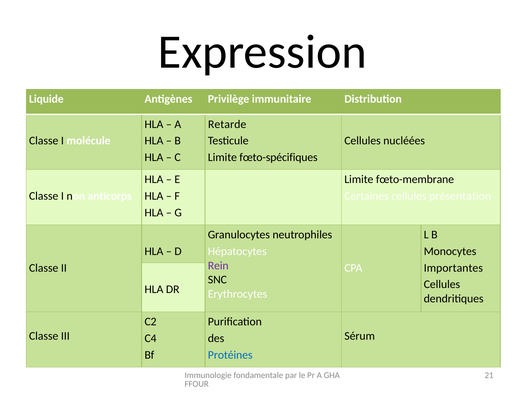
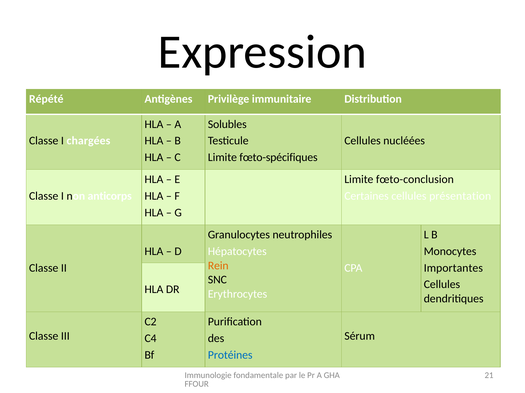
Liquide: Liquide -> Répété
Retarde: Retarde -> Solubles
molécule: molécule -> chargées
fœto-membrane: fœto-membrane -> fœto-conclusion
Rein colour: purple -> orange
